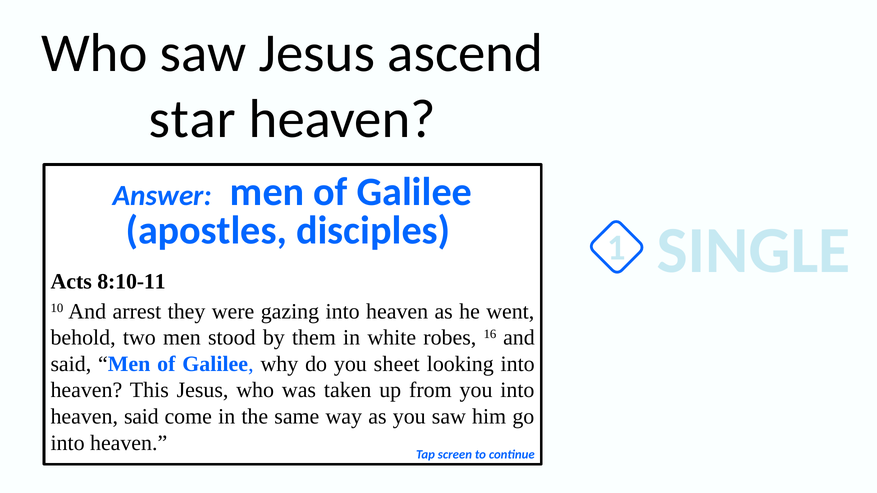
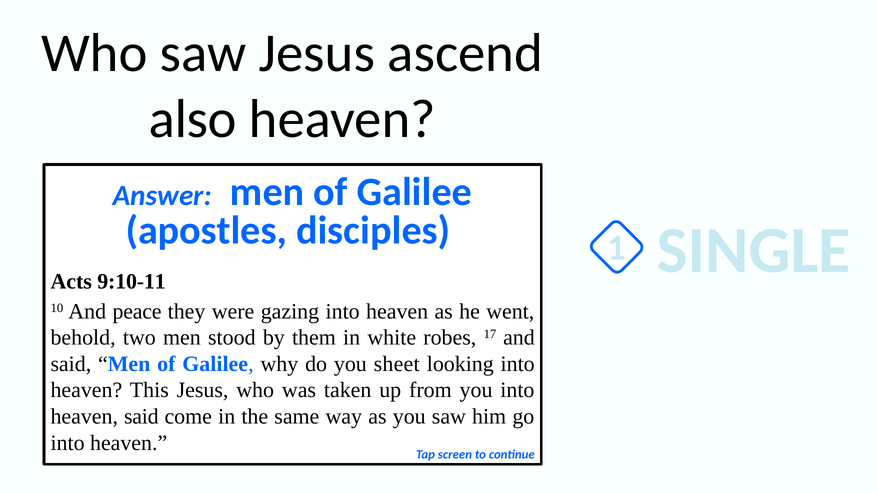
star: star -> also
8:10-11: 8:10-11 -> 9:10-11
arrest: arrest -> peace
16: 16 -> 17
